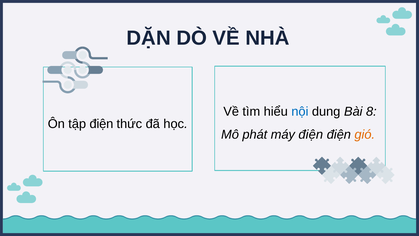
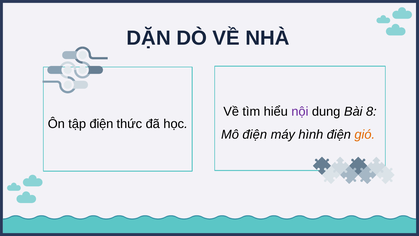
nội colour: blue -> purple
Mô phát: phát -> điện
máy điện: điện -> hình
